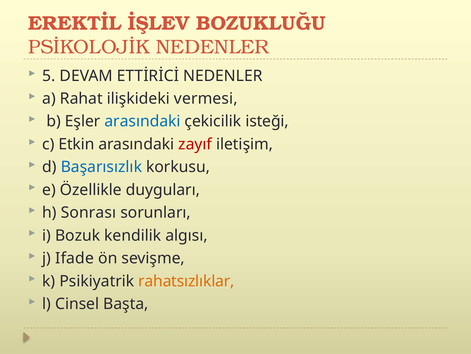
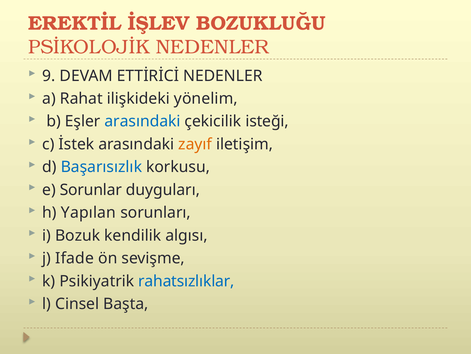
5: 5 -> 9
vermesi: vermesi -> yönelim
Etkin: Etkin -> İstek
zayıf colour: red -> orange
Özellikle: Özellikle -> Sorunlar
Sonrası: Sonrası -> Yapılan
rahatsızlıklar colour: orange -> blue
